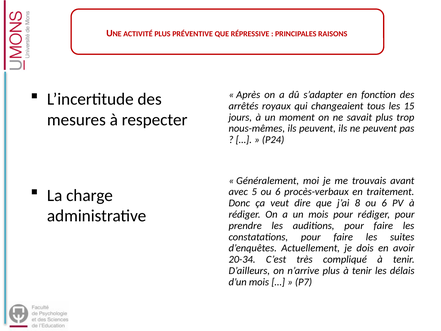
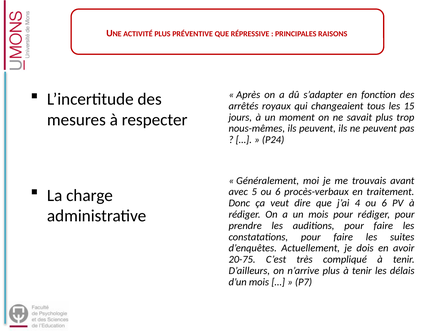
8: 8 -> 4
20-34: 20-34 -> 20-75
